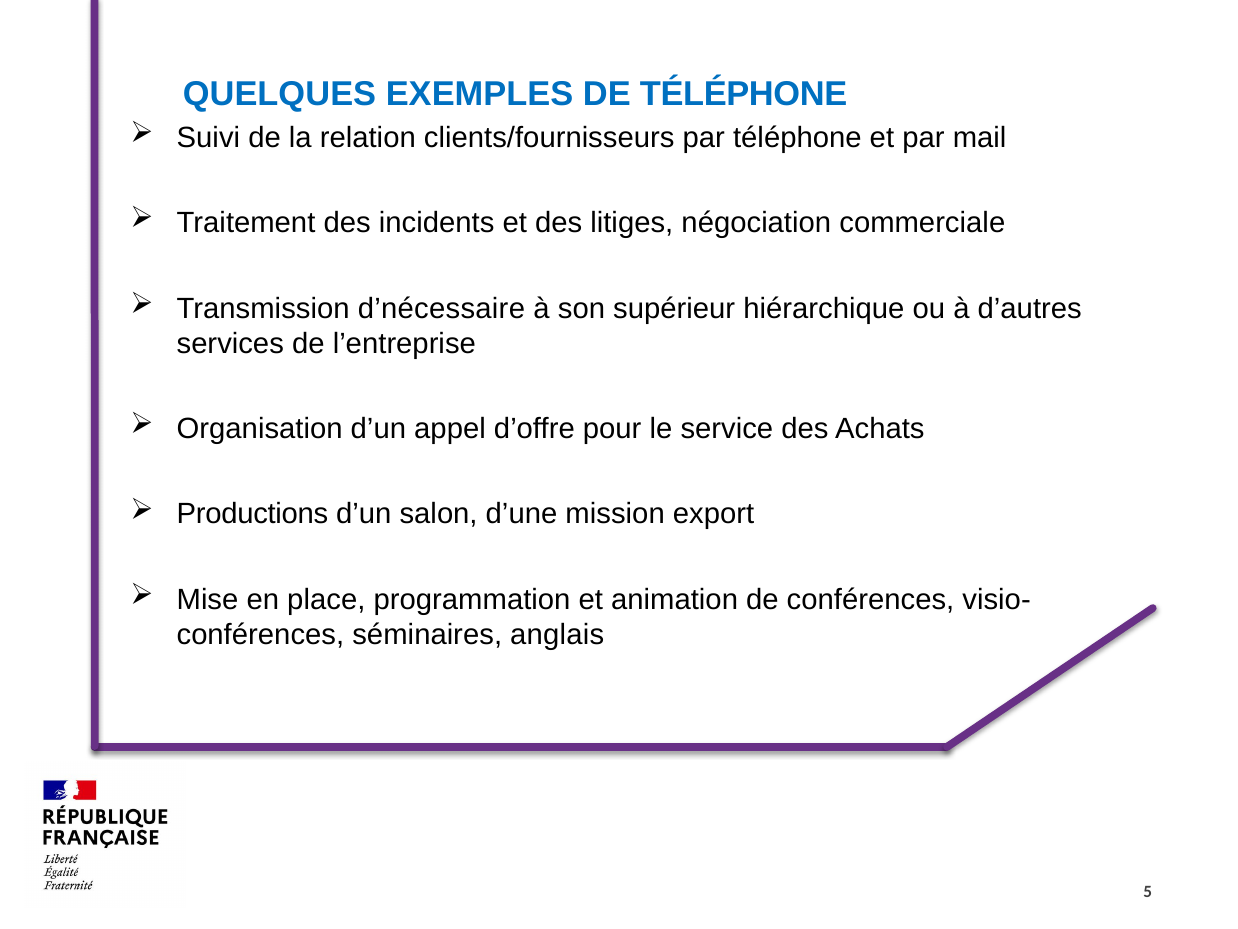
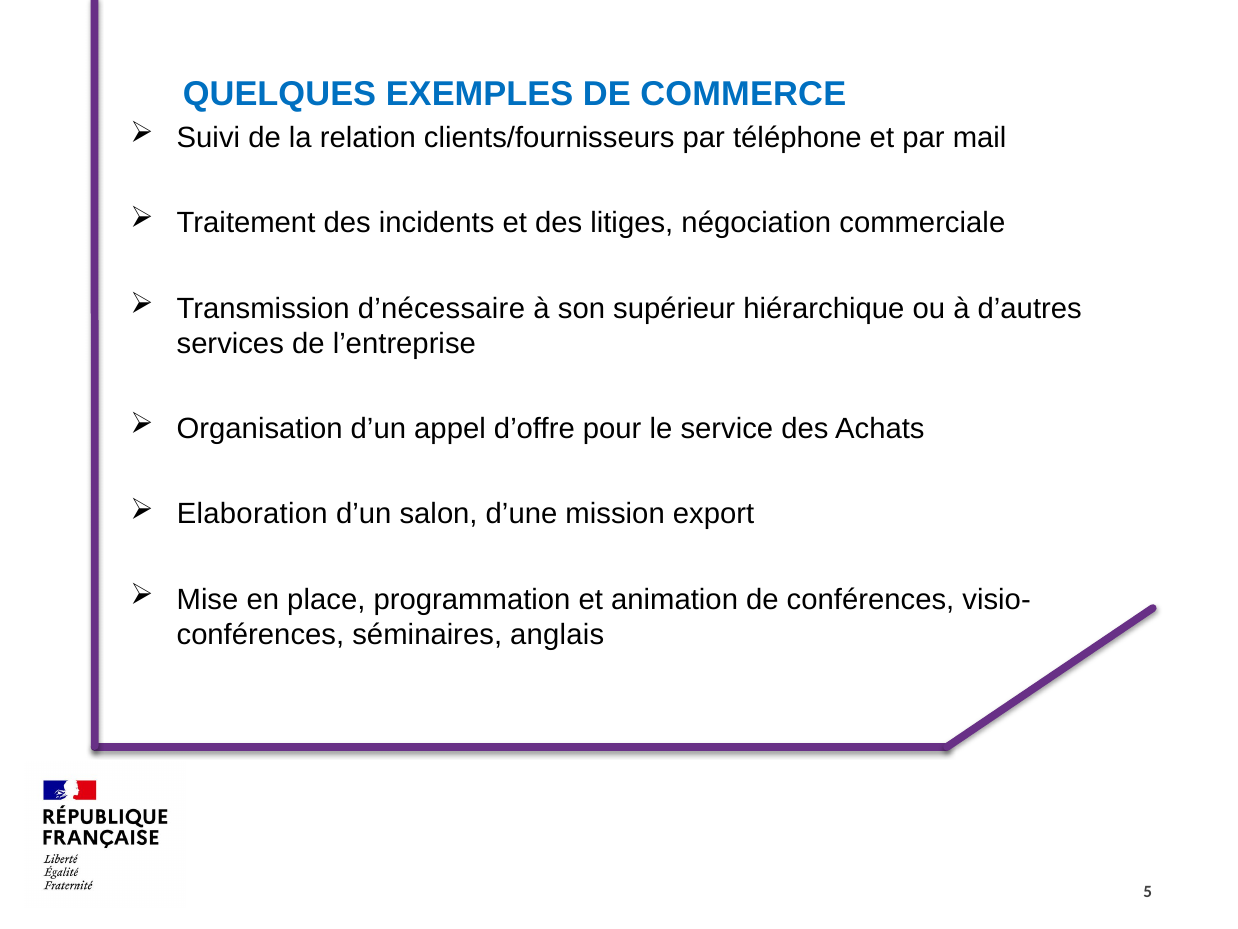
DE TÉLÉPHONE: TÉLÉPHONE -> COMMERCE
Productions: Productions -> Elaboration
